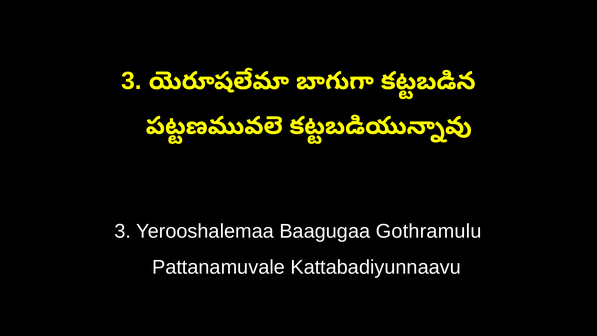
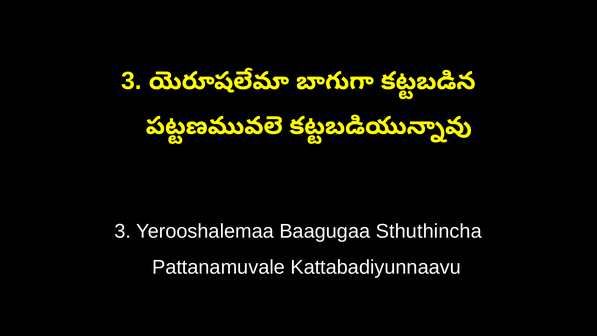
Gothramulu: Gothramulu -> Sthuthincha
